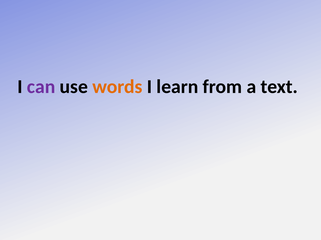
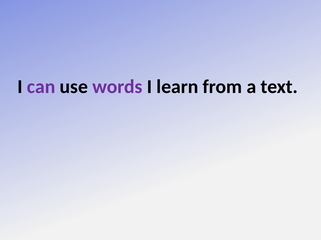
words colour: orange -> purple
